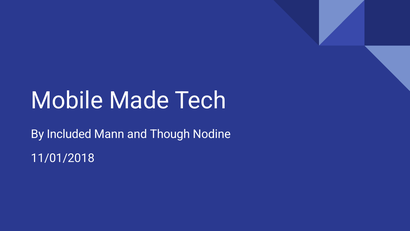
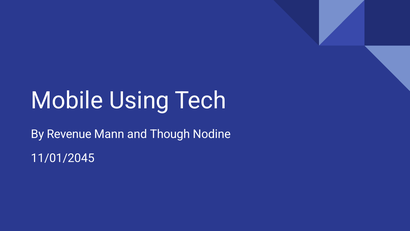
Made: Made -> Using
Included: Included -> Revenue
11/01/2018: 11/01/2018 -> 11/01/2045
